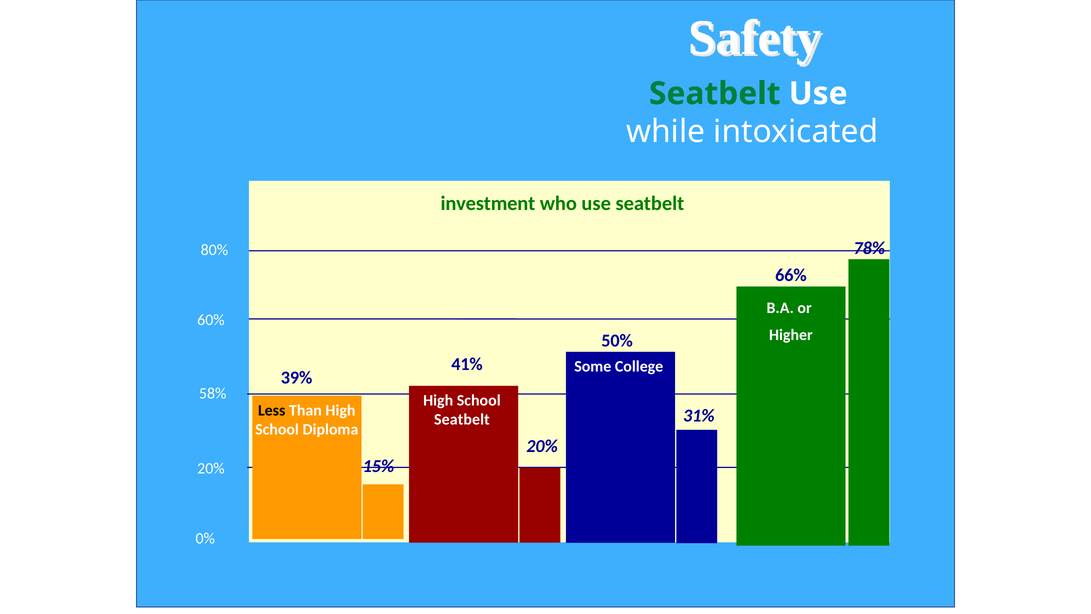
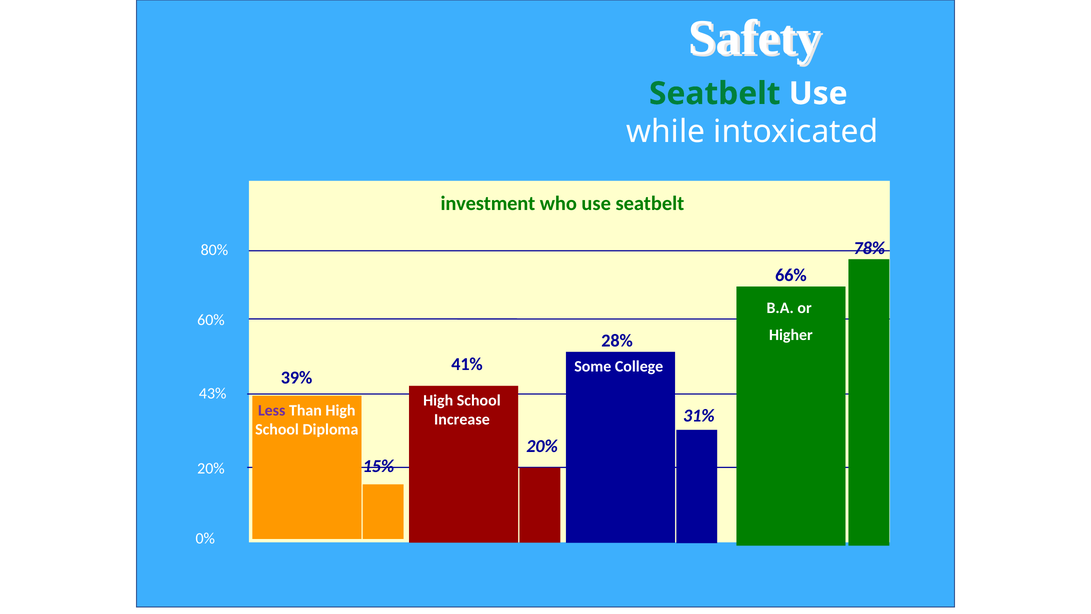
50%: 50% -> 28%
58%: 58% -> 43%
Less colour: black -> purple
Seatbelt at (462, 419): Seatbelt -> Increase
